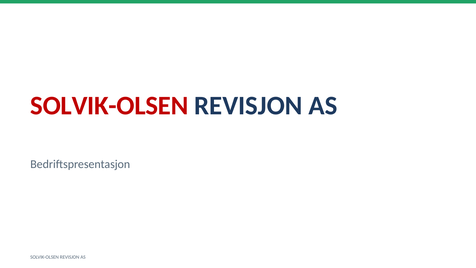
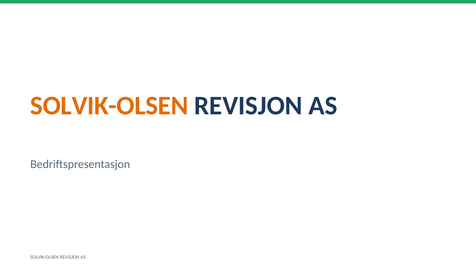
SOLVIK-OLSEN at (109, 106) colour: red -> orange
